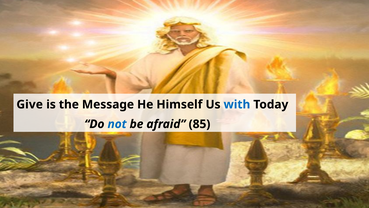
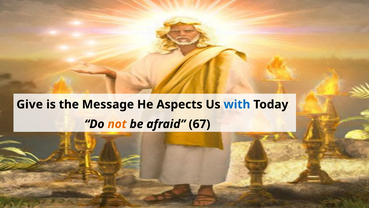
Himself: Himself -> Aspects
not colour: blue -> orange
85: 85 -> 67
